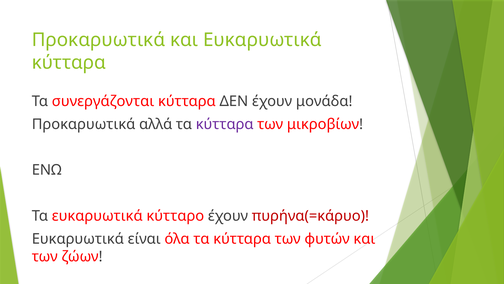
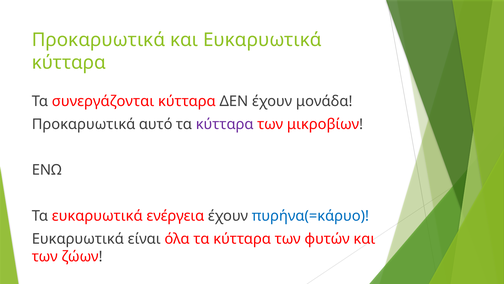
αλλά: αλλά -> αυτό
κύτταρο: κύτταρο -> ενέργεια
πυρήνα(=κάρυο colour: red -> blue
